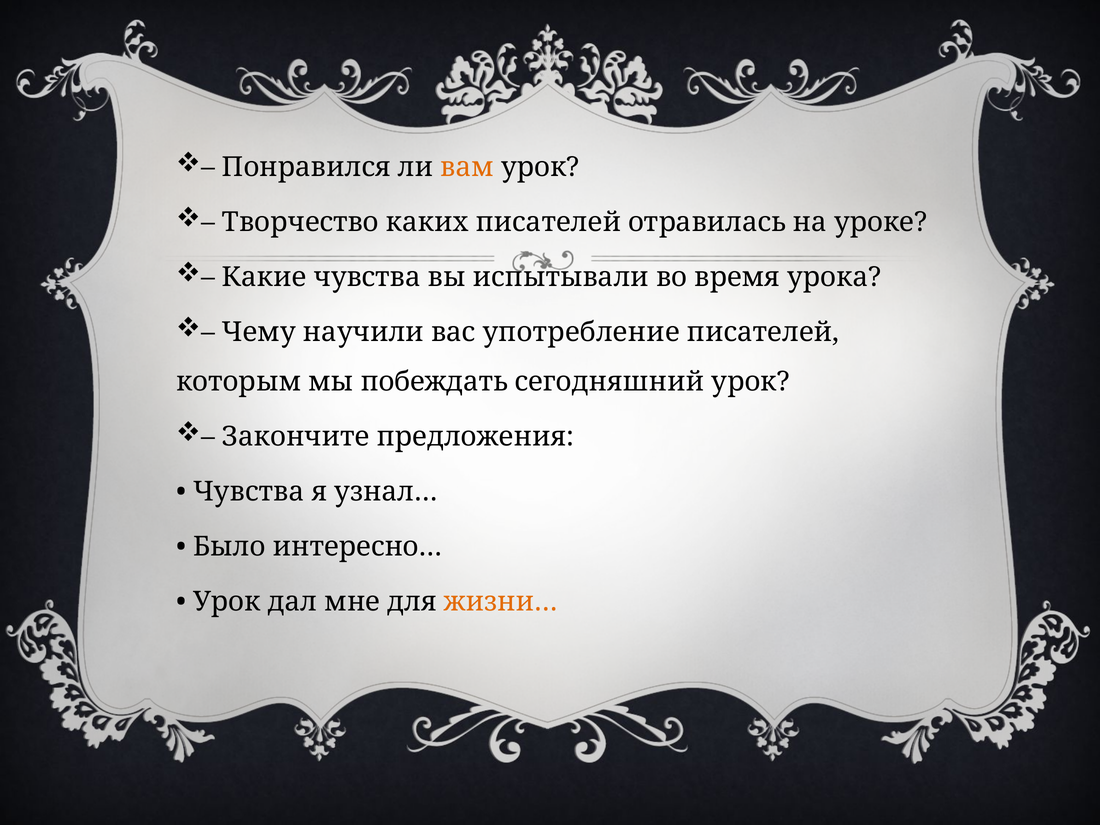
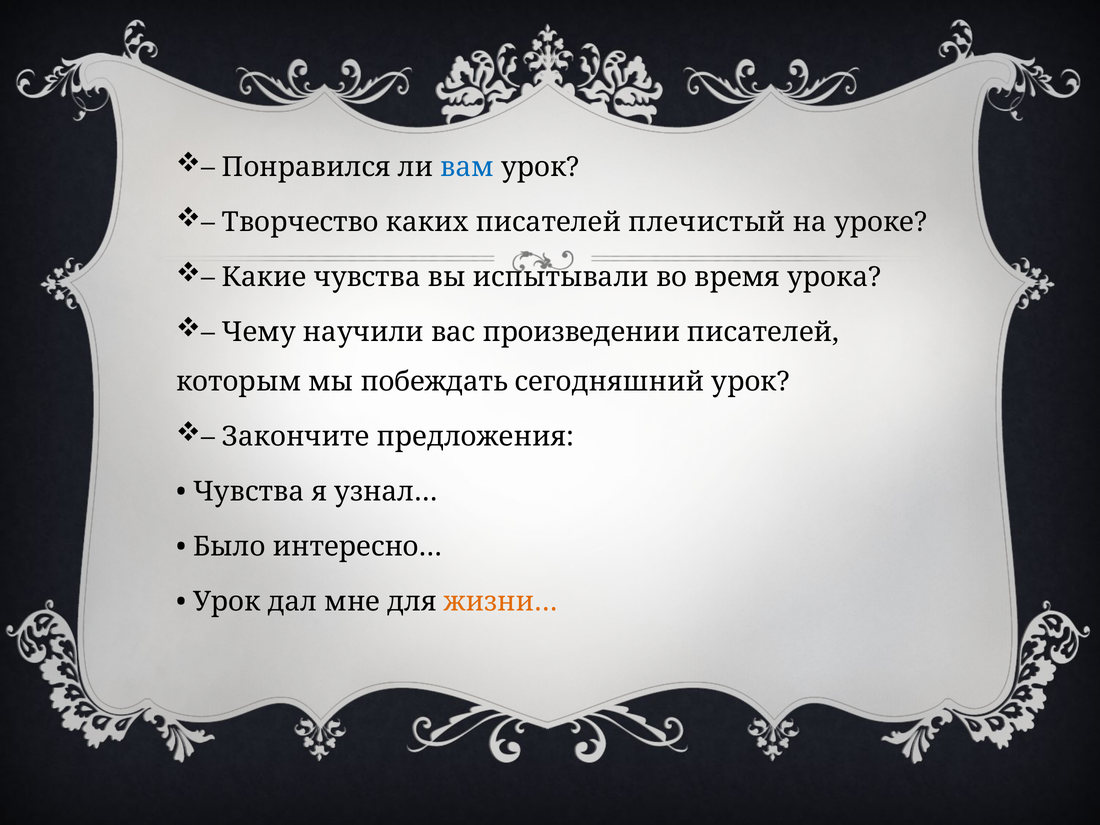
вам colour: orange -> blue
отравилась: отравилась -> плечистый
употребление: употребление -> произведении
